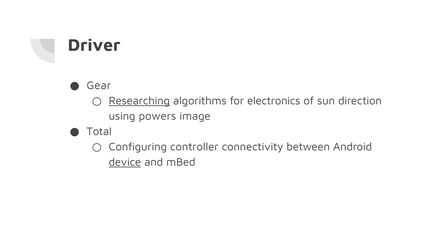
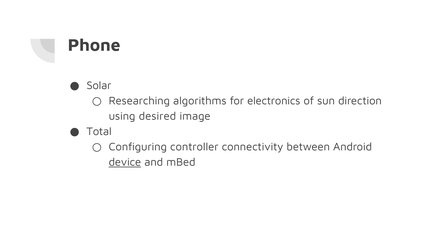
Driver: Driver -> Phone
Gear: Gear -> Solar
Researching underline: present -> none
powers: powers -> desired
